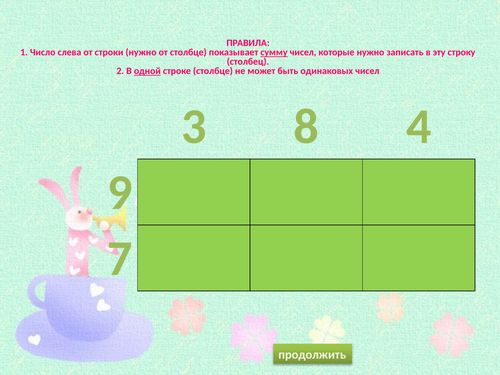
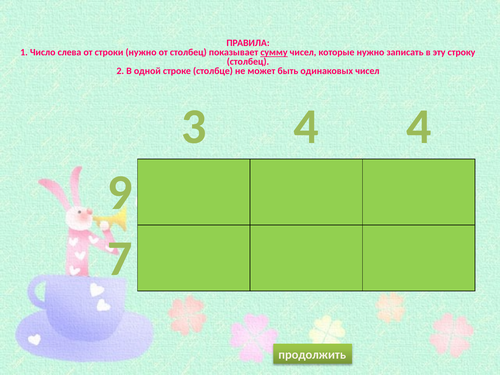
от столбце: столбце -> столбец
одной underline: present -> none
3 8: 8 -> 4
